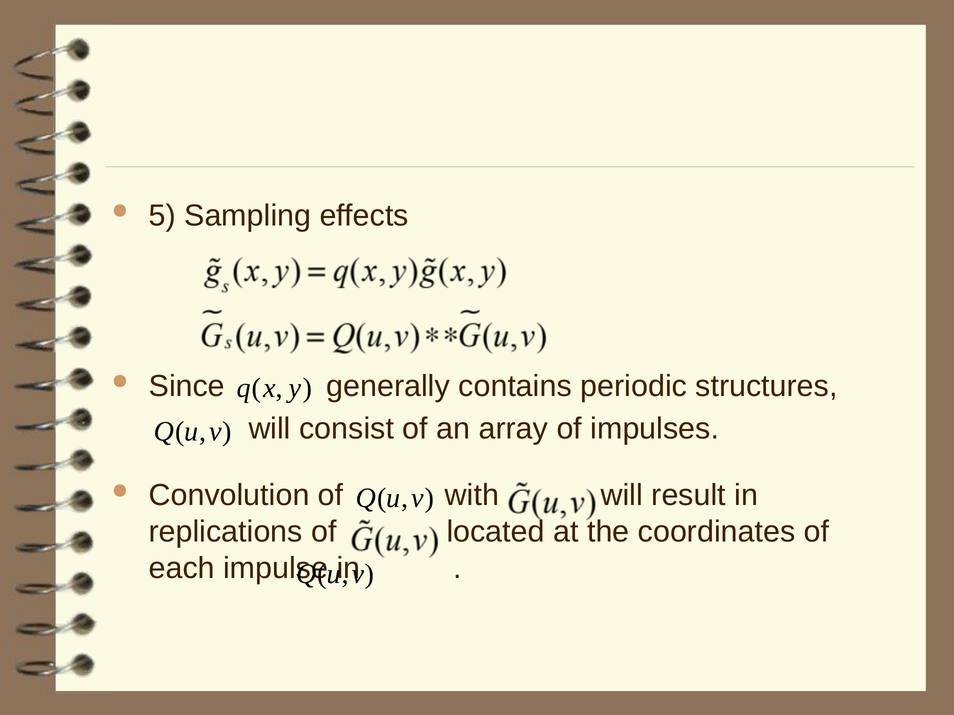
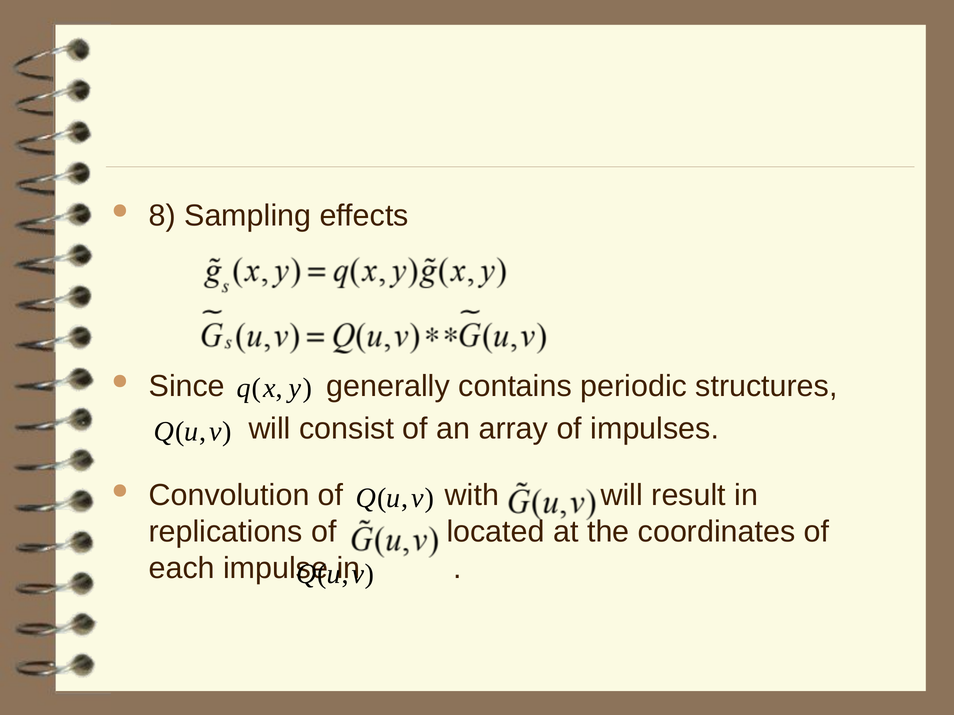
5: 5 -> 8
